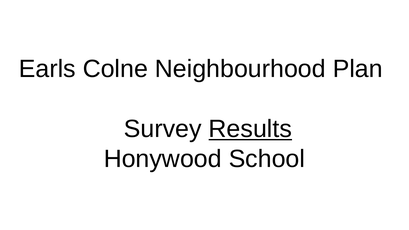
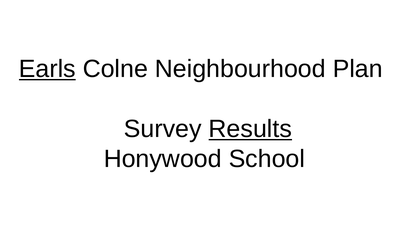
Earls underline: none -> present
